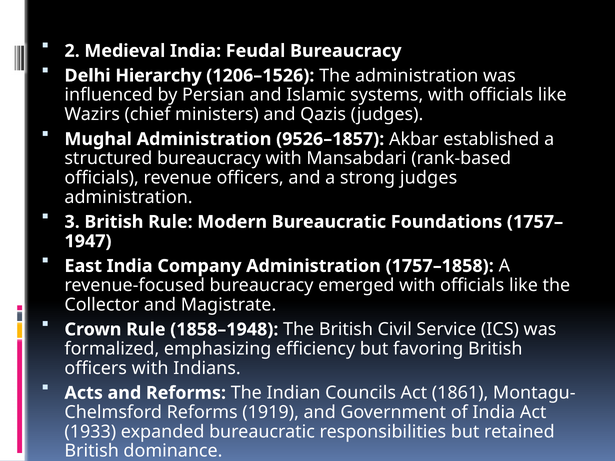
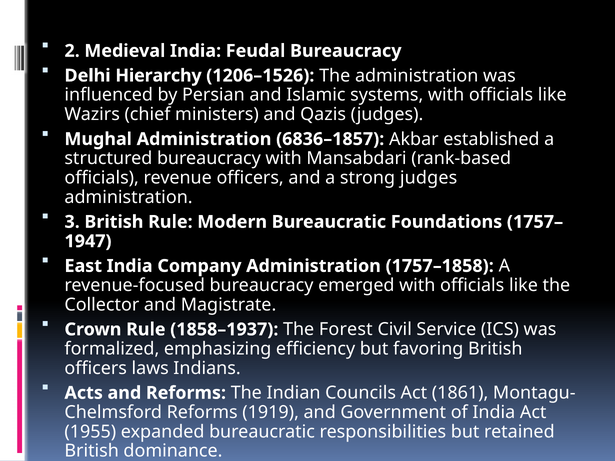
9526–1857: 9526–1857 -> 6836–1857
1858–1948: 1858–1948 -> 1858–1937
The British: British -> Forest
officers with: with -> laws
1933: 1933 -> 1955
